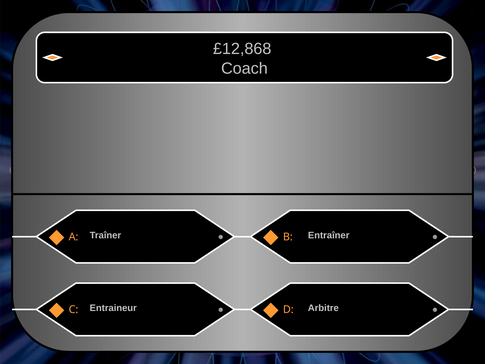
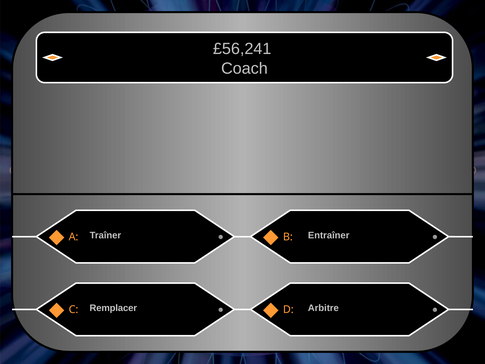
£12,868: £12,868 -> £56,241
Entraineur: Entraineur -> Remplacer
